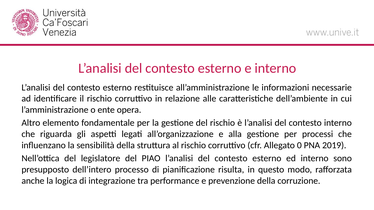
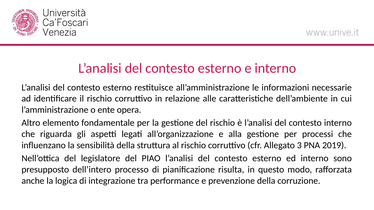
0: 0 -> 3
